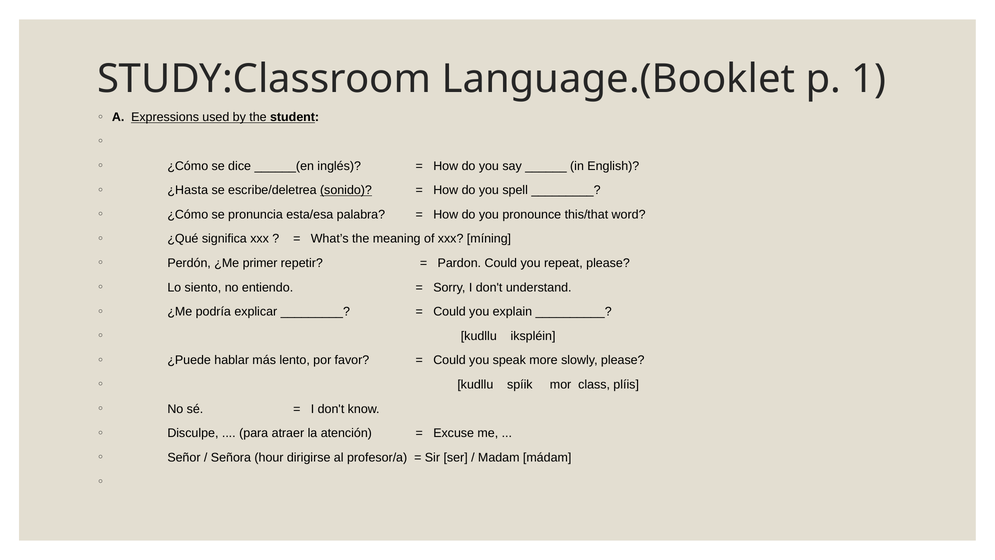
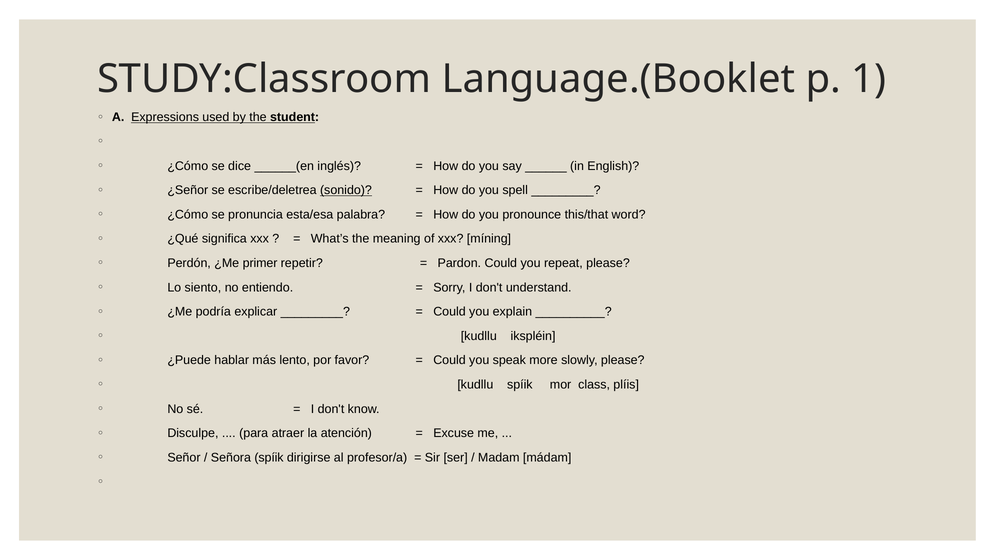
¿Hasta: ¿Hasta -> ¿Señor
Señora hour: hour -> spíik
